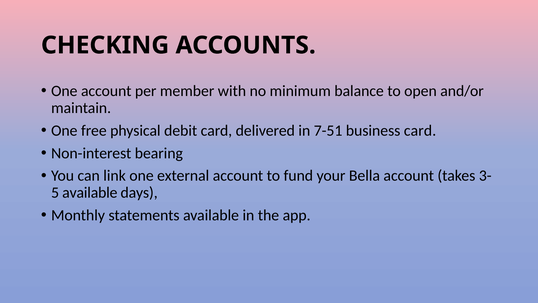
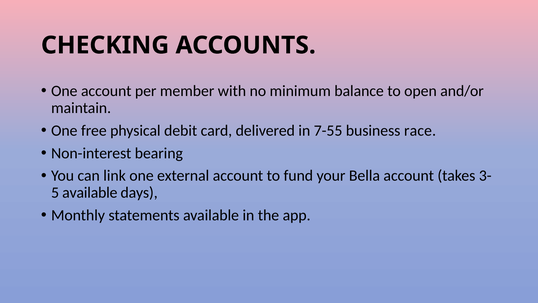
7-51: 7-51 -> 7-55
business card: card -> race
